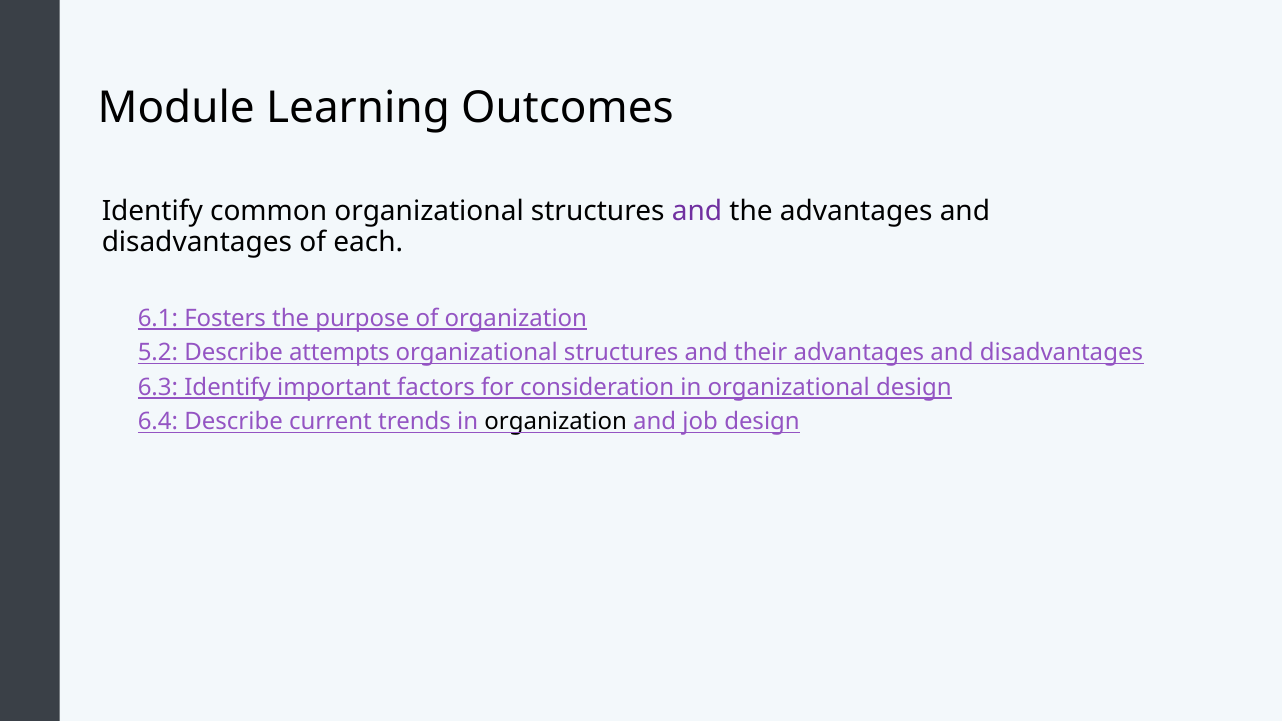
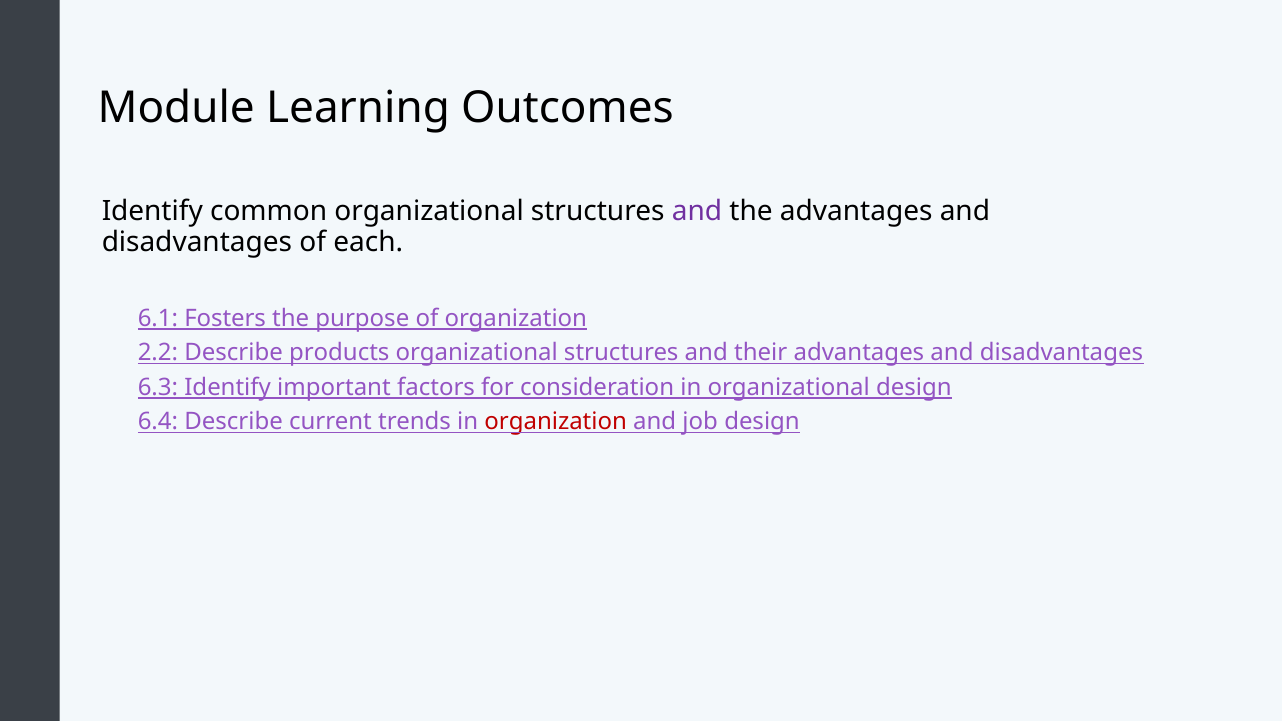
5.2: 5.2 -> 2.2
attempts: attempts -> products
organization at (556, 422) colour: black -> red
